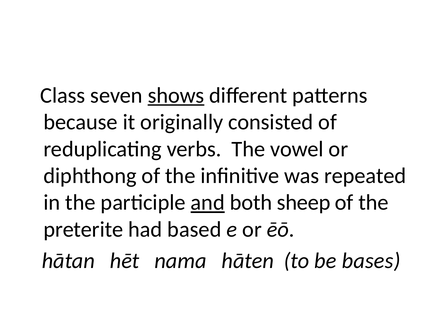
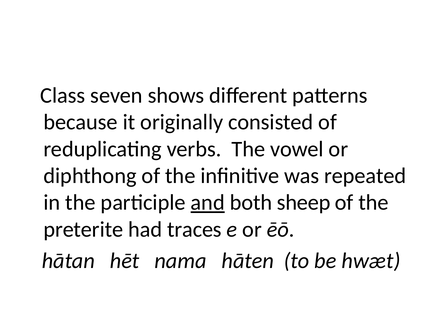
shows underline: present -> none
based: based -> traces
bases: bases -> hwæt
